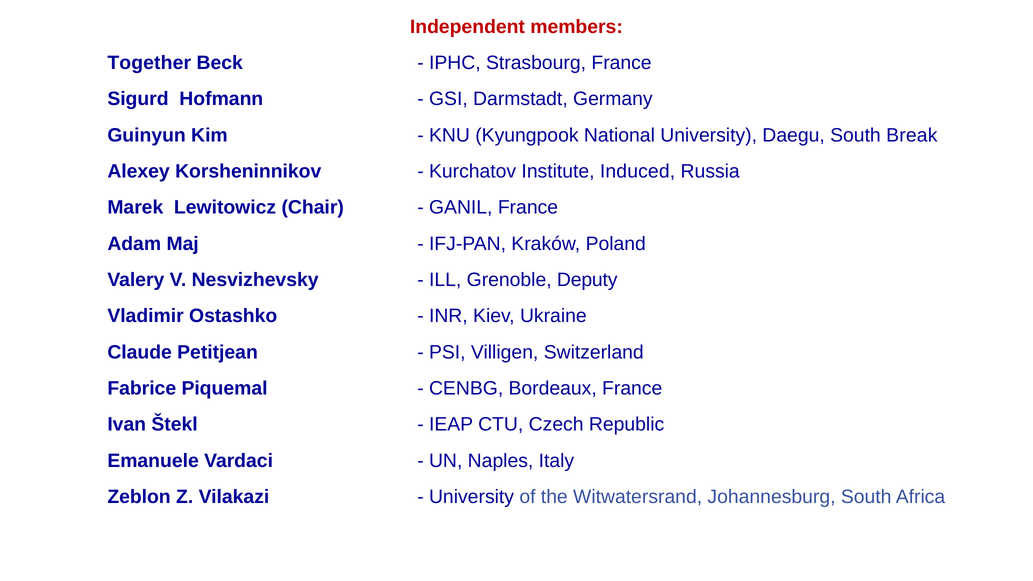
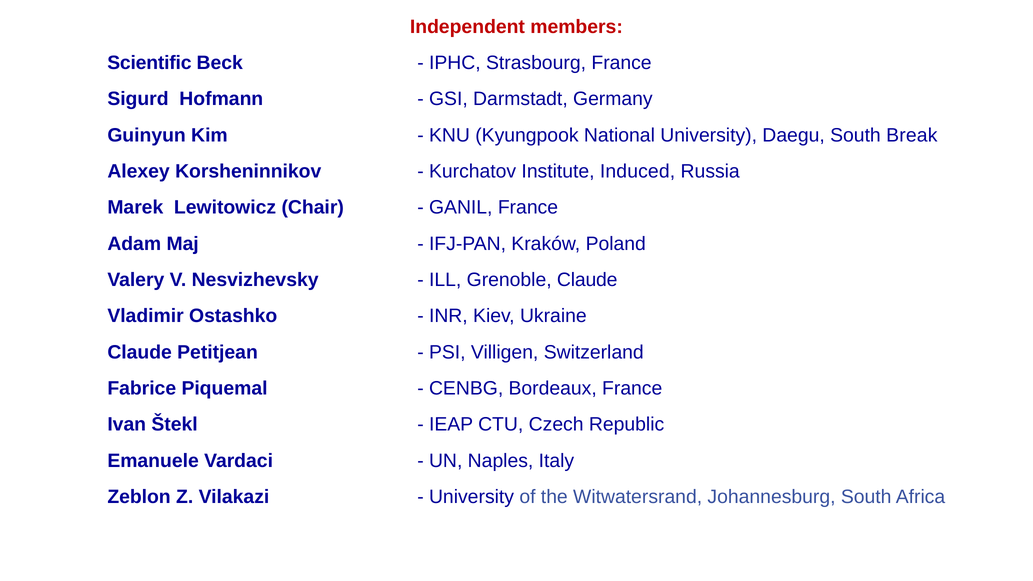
Together: Together -> Scientific
Grenoble Deputy: Deputy -> Claude
